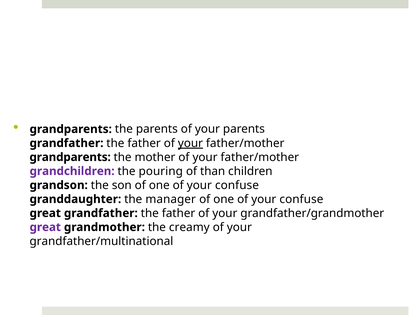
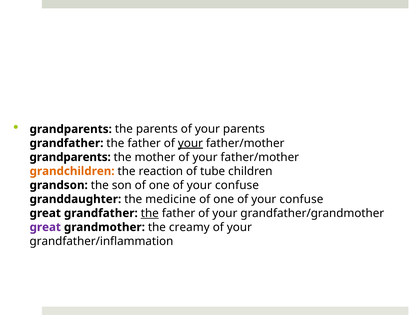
grandchildren colour: purple -> orange
pouring: pouring -> reaction
than: than -> tube
manager: manager -> medicine
the at (150, 213) underline: none -> present
grandfather/multinational: grandfather/multinational -> grandfather/inflammation
